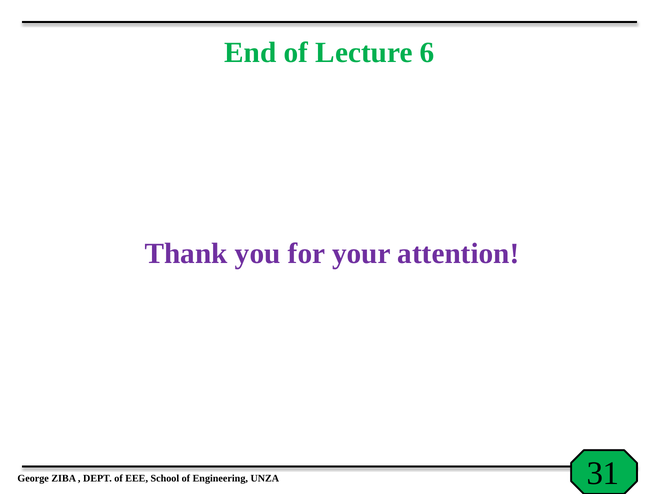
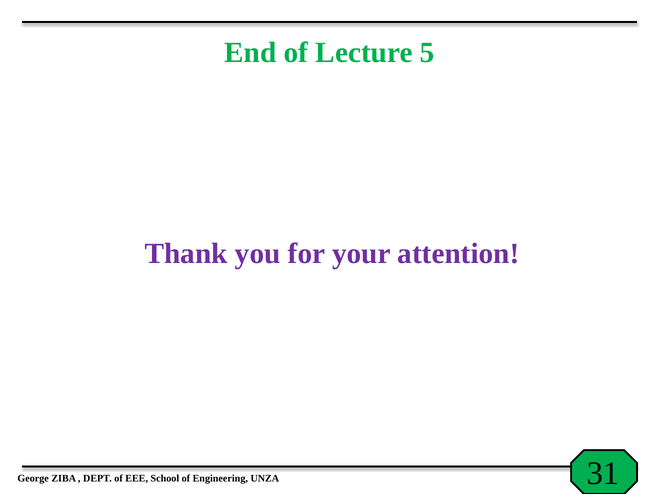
6: 6 -> 5
